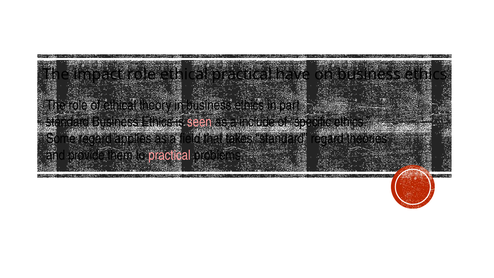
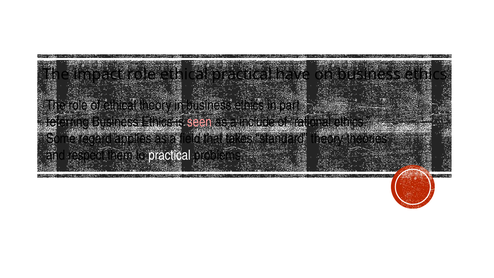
standard at (68, 122): standard -> referring
specific: specific -> rational
standard regard: regard -> theory
provide: provide -> respect
practical at (170, 155) colour: pink -> white
